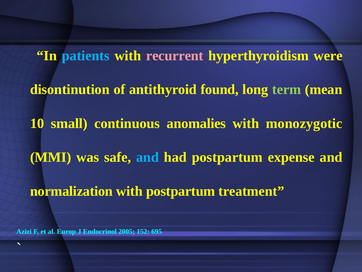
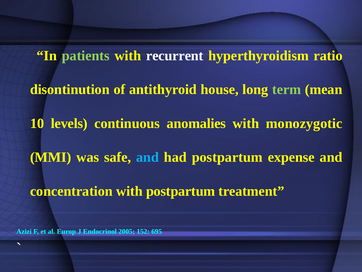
patients colour: light blue -> light green
recurrent colour: pink -> white
were: were -> ratio
found: found -> house
small: small -> levels
normalization: normalization -> concentration
